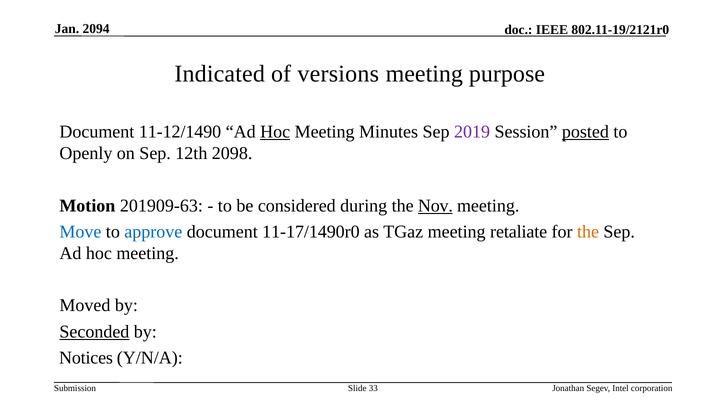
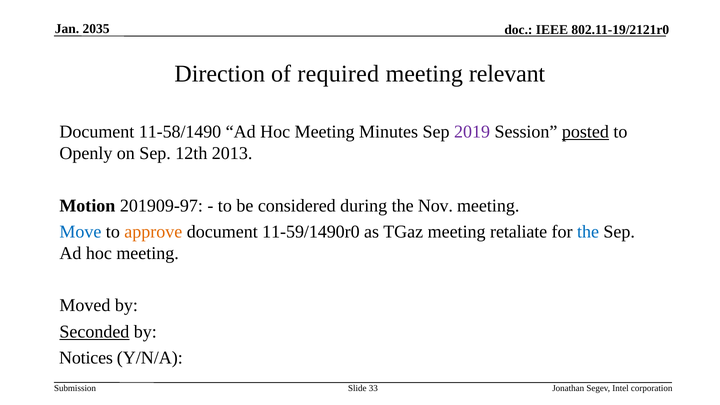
2094: 2094 -> 2035
Indicated: Indicated -> Direction
versions: versions -> required
purpose: purpose -> relevant
11-12/1490: 11-12/1490 -> 11-58/1490
Hoc at (275, 132) underline: present -> none
2098: 2098 -> 2013
201909-63: 201909-63 -> 201909-97
Nov underline: present -> none
approve colour: blue -> orange
11-17/1490r0: 11-17/1490r0 -> 11-59/1490r0
the at (588, 232) colour: orange -> blue
